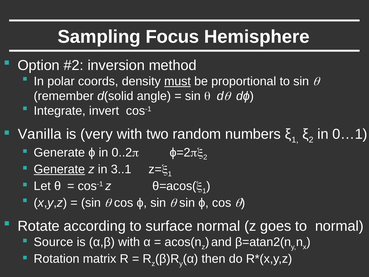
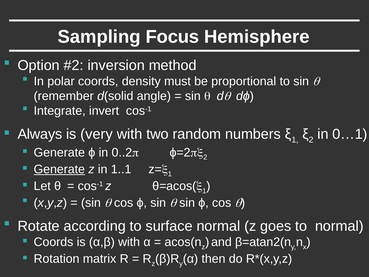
must underline: present -> none
Vanilla: Vanilla -> Always
3..1: 3..1 -> 1..1
Source at (53, 242): Source -> Coords
